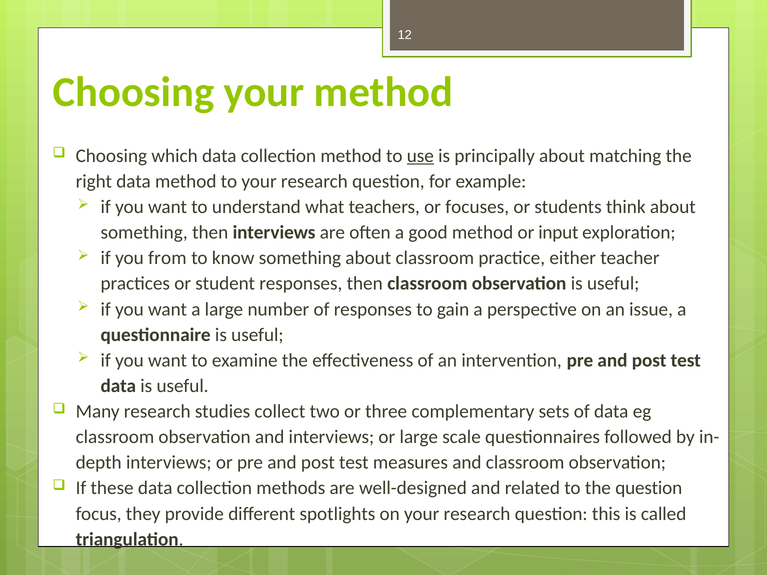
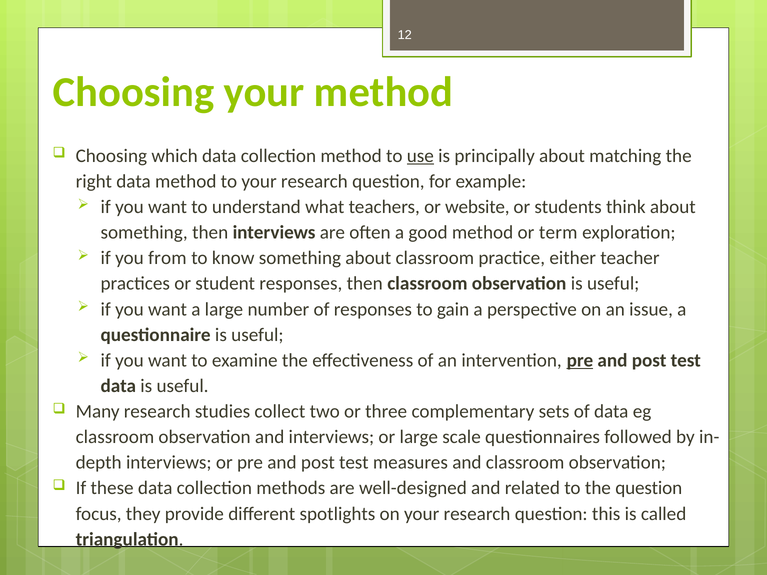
focuses: focuses -> website
input: input -> term
pre at (580, 360) underline: none -> present
